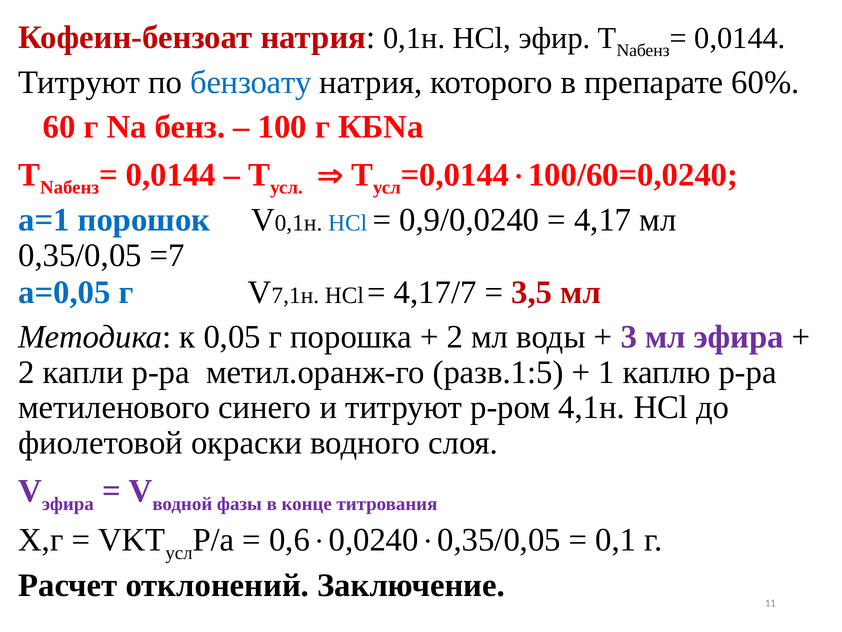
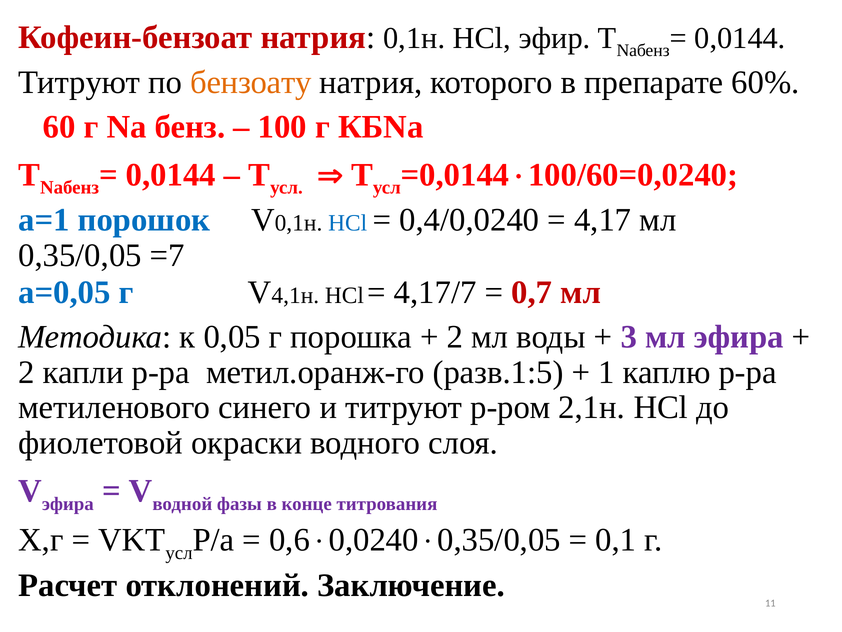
бензоату colour: blue -> orange
0,9/0,0240: 0,9/0,0240 -> 0,4/0,0240
7,1н: 7,1н -> 4,1н
3,5: 3,5 -> 0,7
4,1н: 4,1н -> 2,1н
